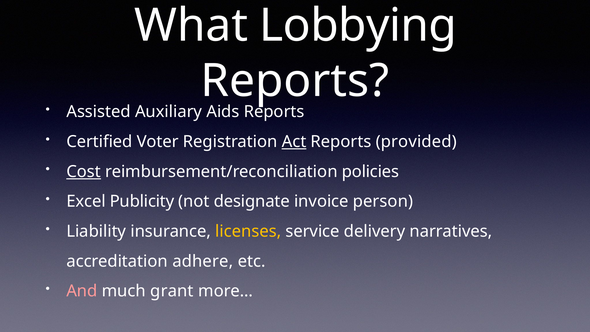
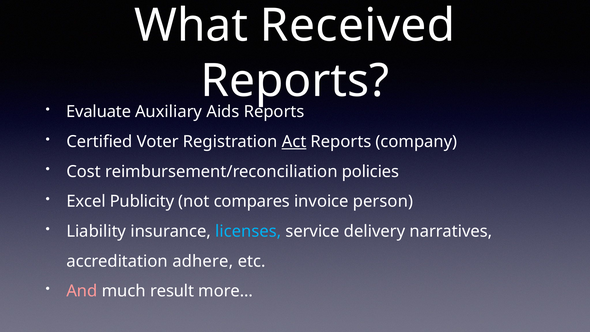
Lobbying: Lobbying -> Received
Assisted: Assisted -> Evaluate
provided: provided -> company
Cost underline: present -> none
designate: designate -> compares
licenses colour: yellow -> light blue
grant: grant -> result
